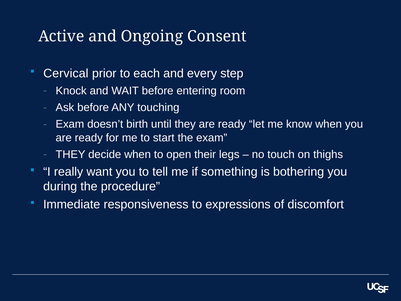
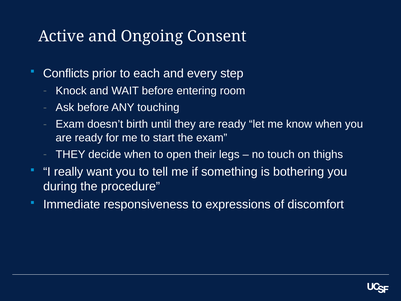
Cervical: Cervical -> Conflicts
